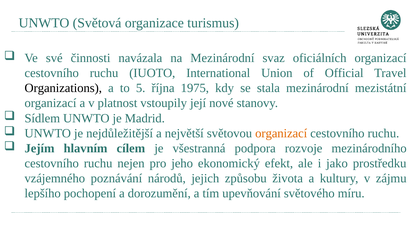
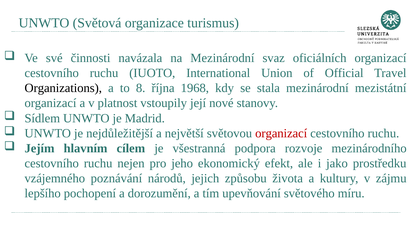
5: 5 -> 8
1975: 1975 -> 1968
organizací at (281, 133) colour: orange -> red
